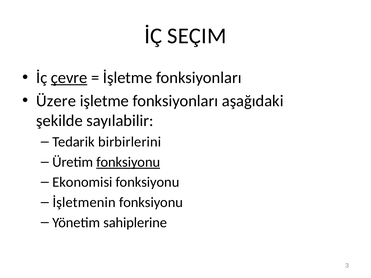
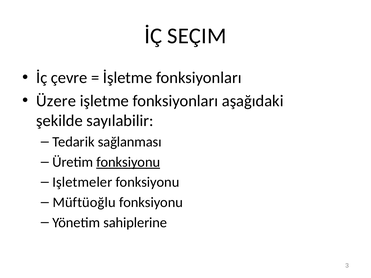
çevre underline: present -> none
birbirlerini: birbirlerini -> sağlanması
Ekonomisi: Ekonomisi -> Işletmeler
İşletmenin: İşletmenin -> Müftüoğlu
